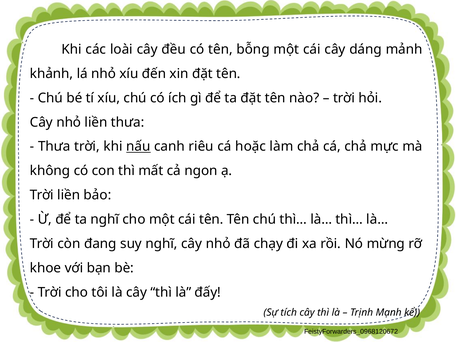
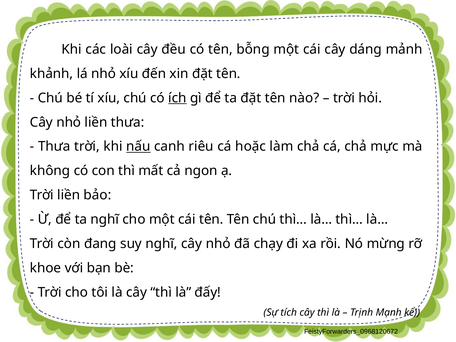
ích underline: none -> present
